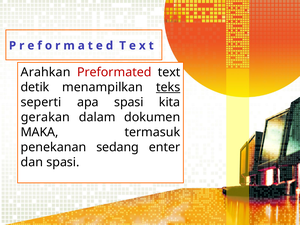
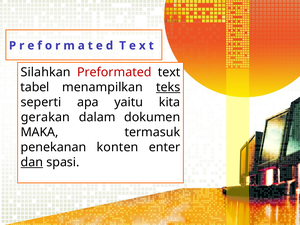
Arahkan: Arahkan -> Silahkan
detik: detik -> tabel
apa spasi: spasi -> yaitu
sedang: sedang -> konten
dan underline: none -> present
